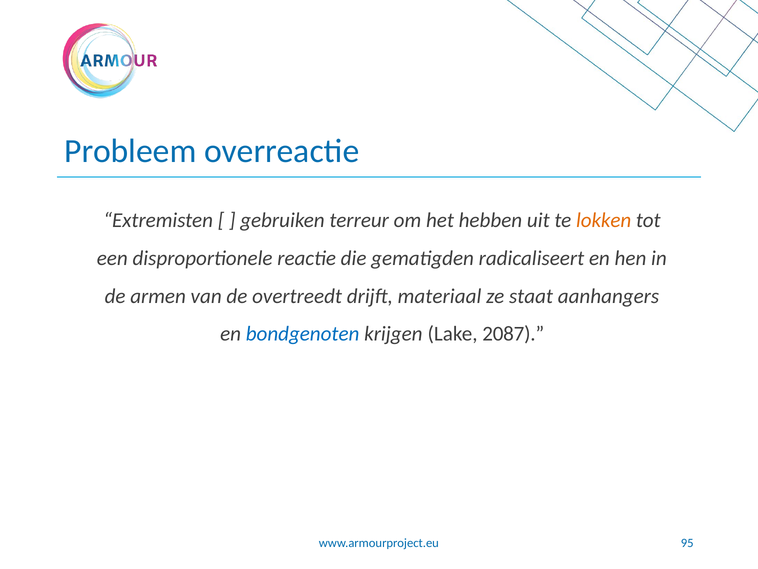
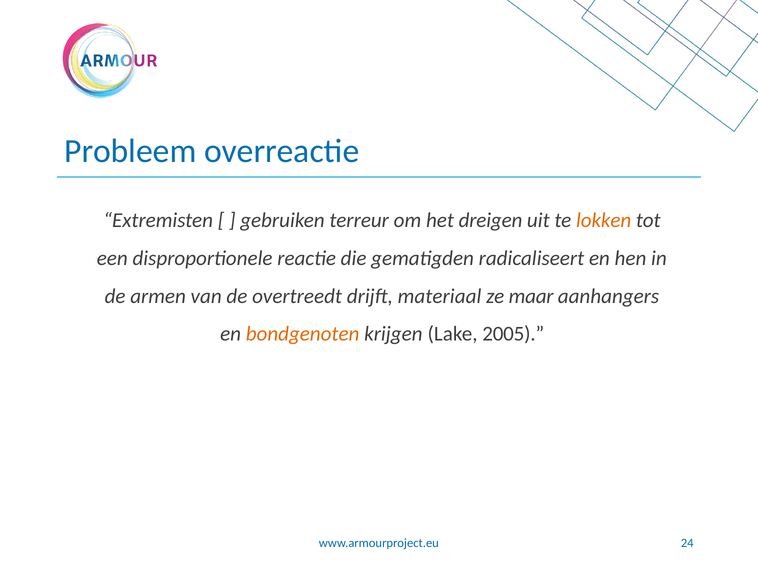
hebben: hebben -> dreigen
staat: staat -> maar
bondgenoten colour: blue -> orange
2087: 2087 -> 2005
95: 95 -> 24
